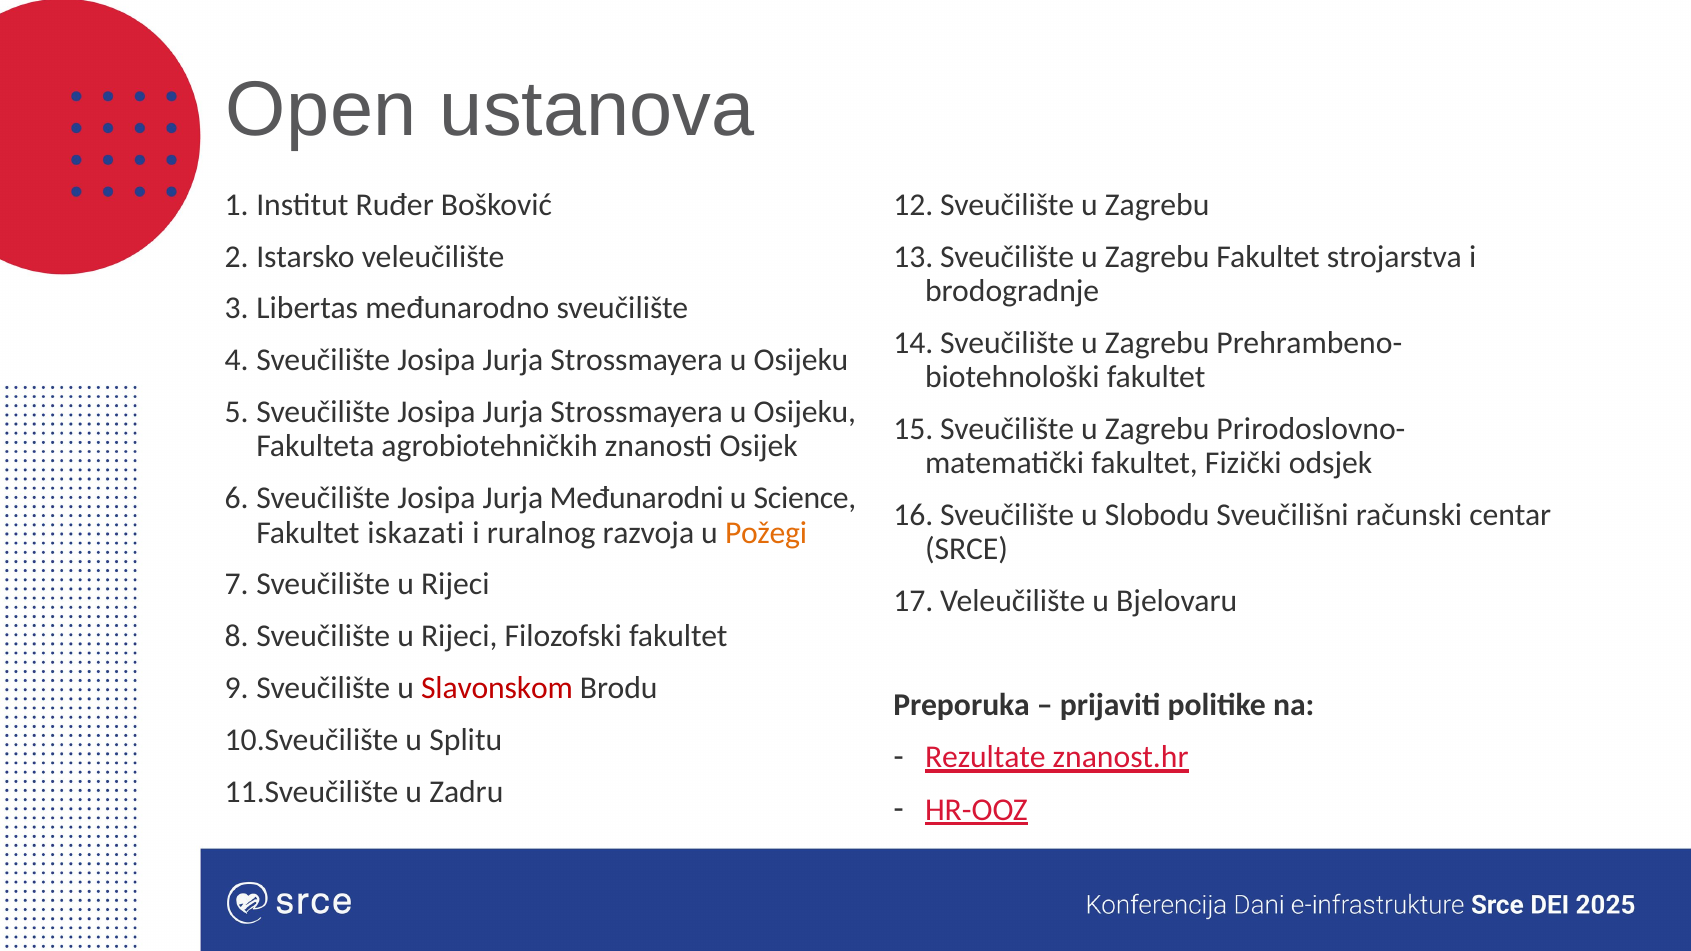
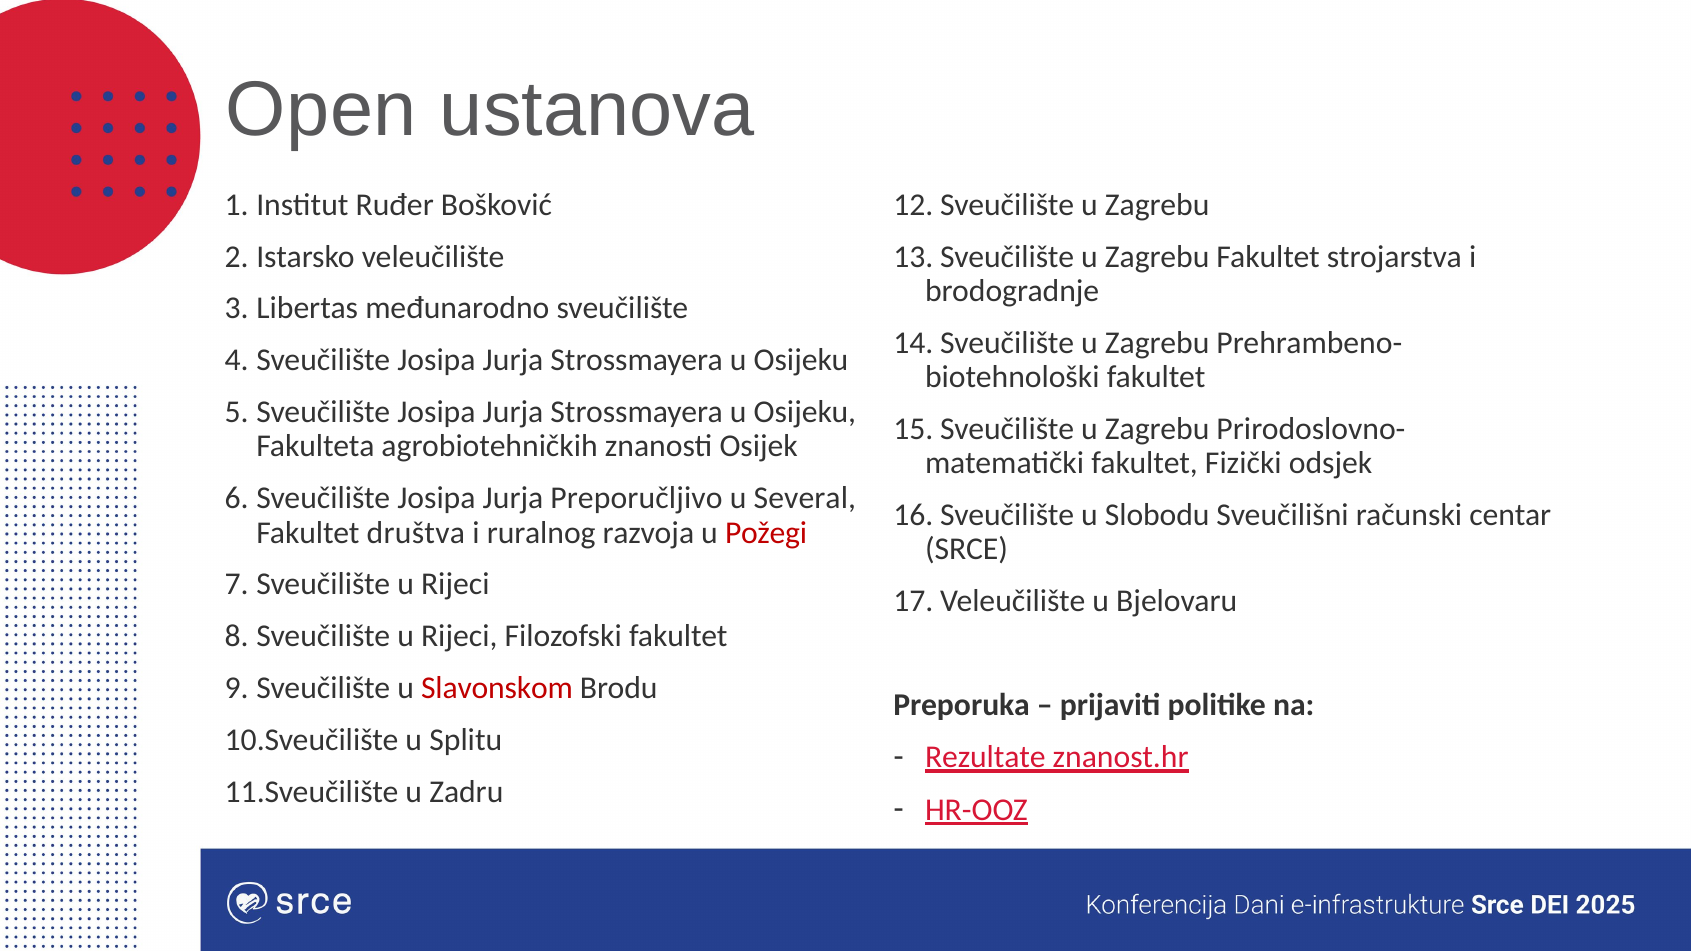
Međunarodni: Međunarodni -> Preporučljivo
Science: Science -> Several
iskazati: iskazati -> društva
Požegi colour: orange -> red
